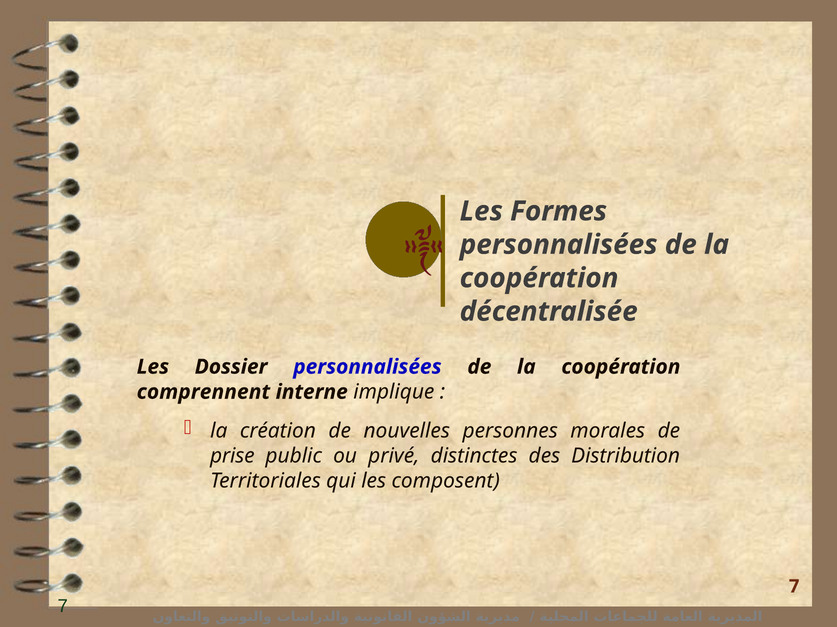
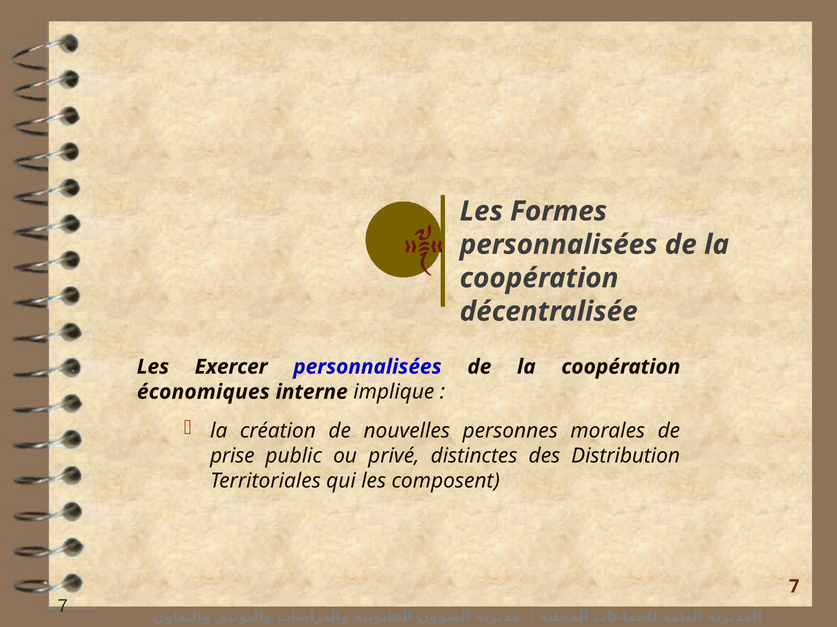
Dossier: Dossier -> Exercer
comprennent: comprennent -> économiques
